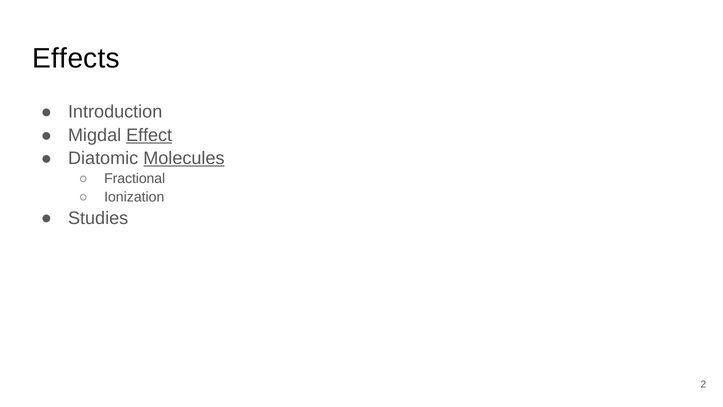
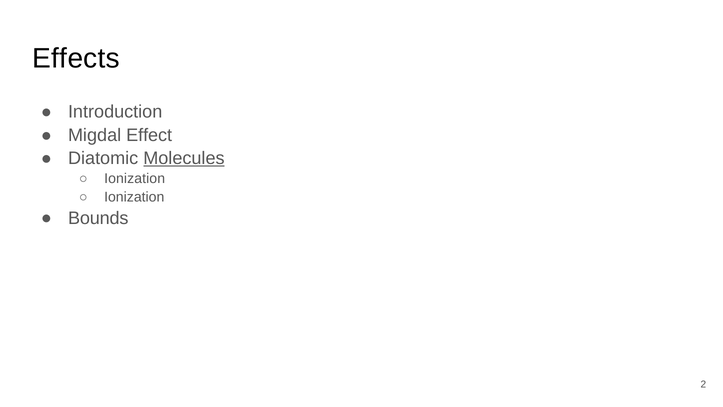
Effect underline: present -> none
Fractional at (135, 179): Fractional -> Ionization
Studies: Studies -> Bounds
